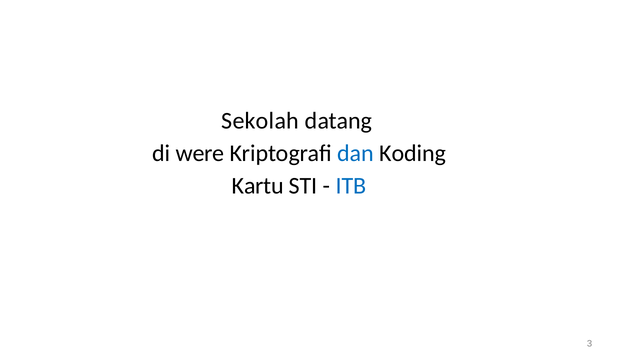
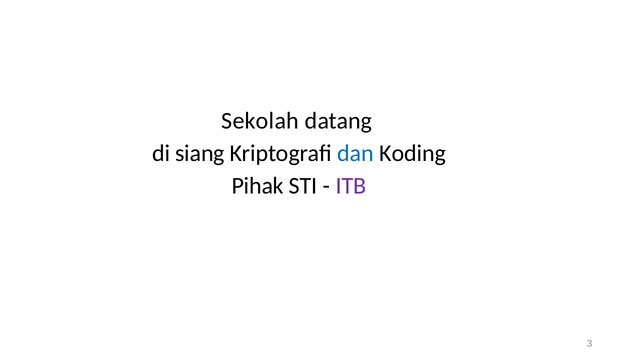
were: were -> siang
Kartu: Kartu -> Pihak
ITB colour: blue -> purple
